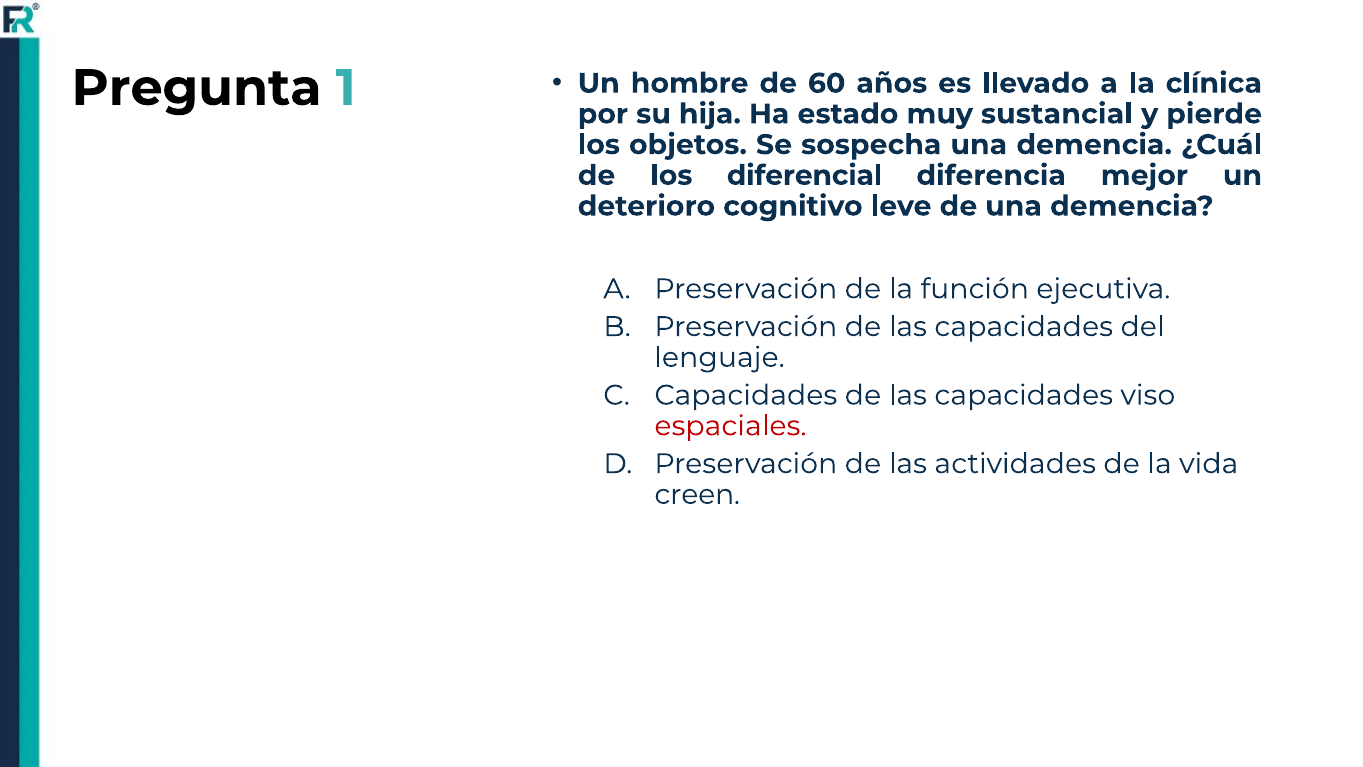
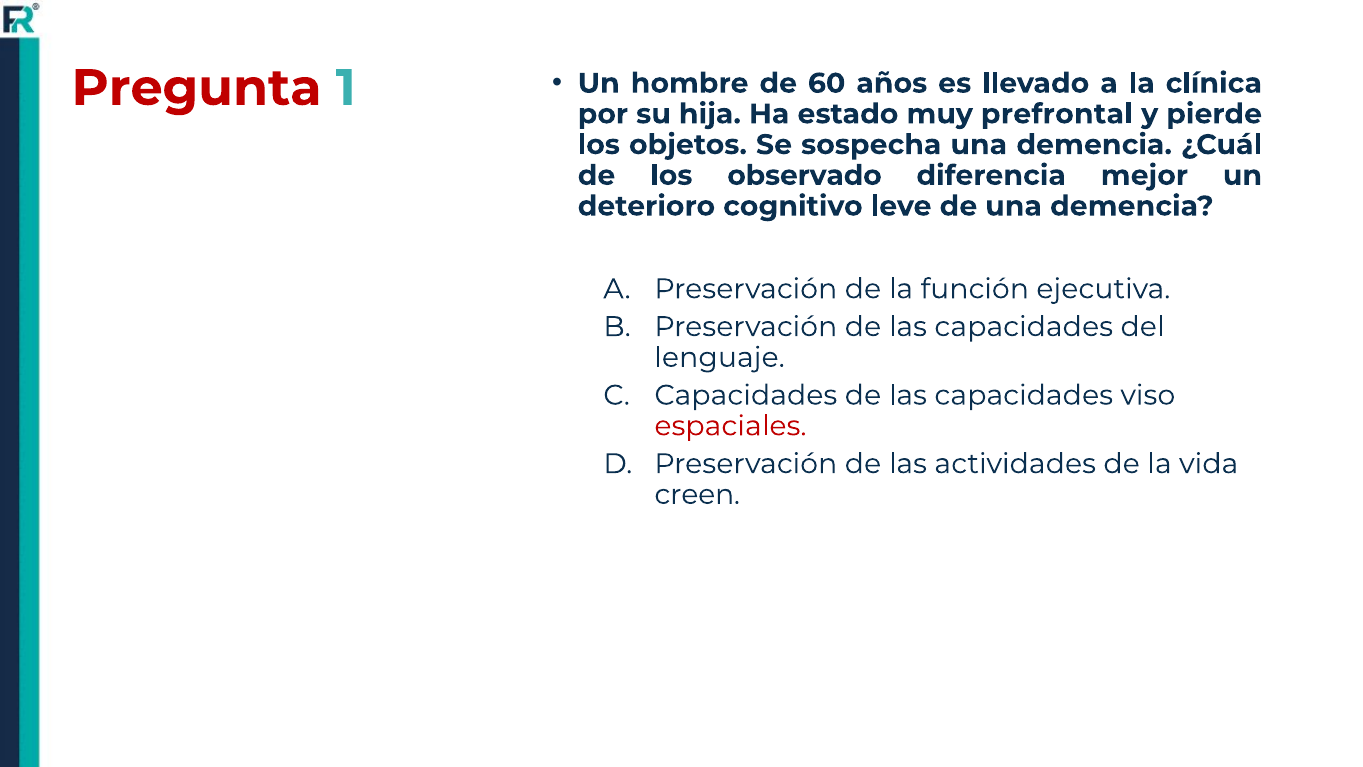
Pregunta colour: black -> red
sustancial: sustancial -> prefrontal
diferencial: diferencial -> observado
